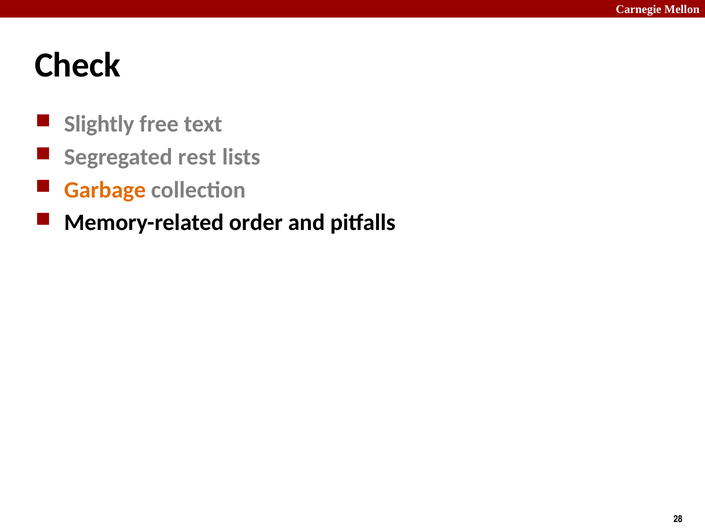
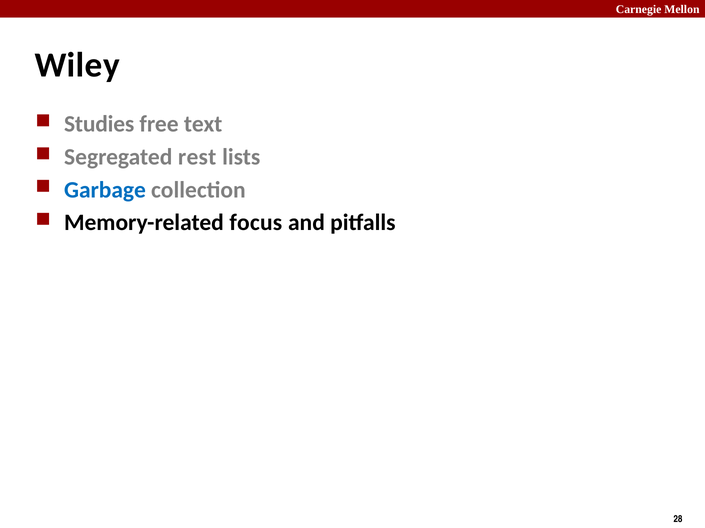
Check: Check -> Wiley
Slightly: Slightly -> Studies
Garbage colour: orange -> blue
order: order -> focus
